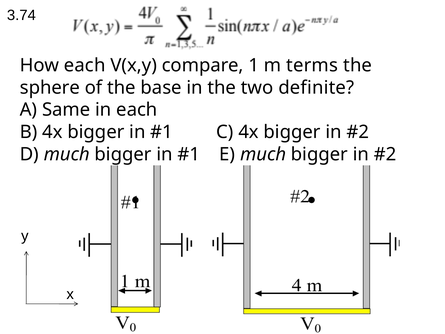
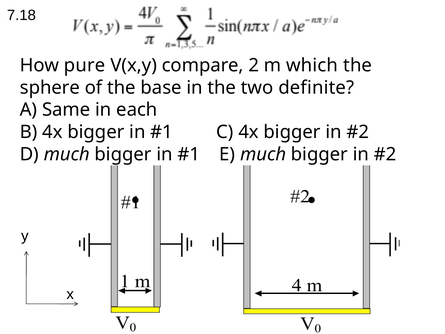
3.74: 3.74 -> 7.18
How each: each -> pure
1: 1 -> 2
terms: terms -> which
